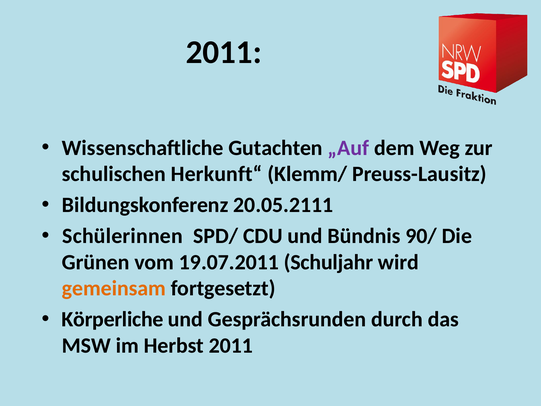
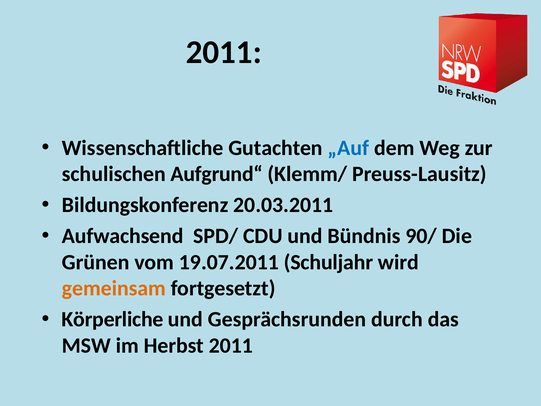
„Auf colour: purple -> blue
Herkunft“: Herkunft“ -> Aufgrund“
20.05.2111: 20.05.2111 -> 20.03.2011
Schülerinnen: Schülerinnen -> Aufwachsend
